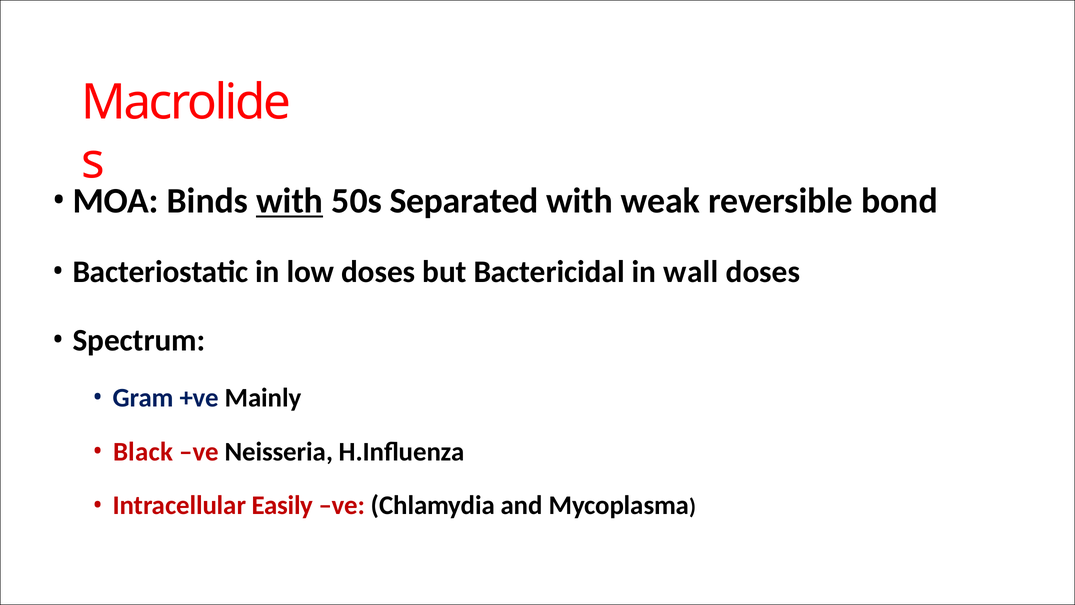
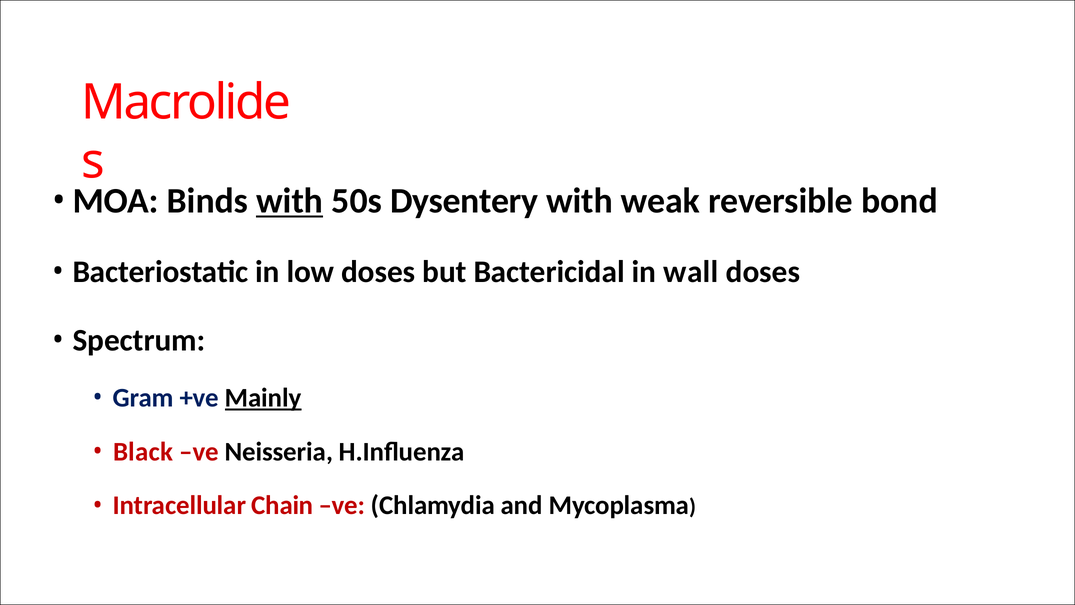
Separated: Separated -> Dysentery
Mainly underline: none -> present
Easily: Easily -> Chain
